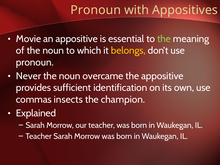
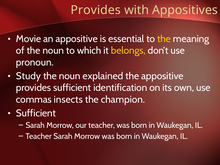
Pronoun at (96, 10): Pronoun -> Provides
the at (164, 39) colour: light green -> yellow
Never: Never -> Study
overcame: overcame -> explained
Explained at (36, 113): Explained -> Sufficient
